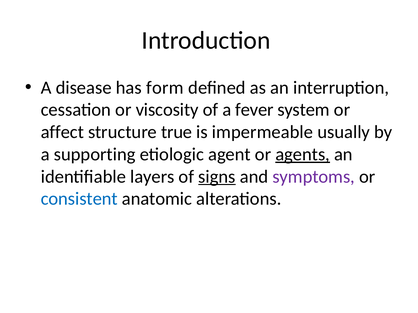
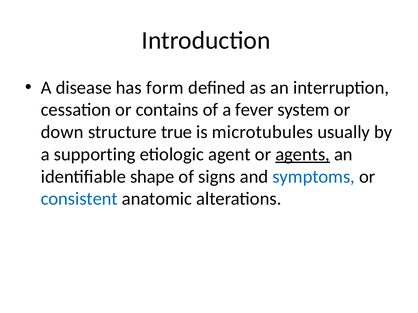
viscosity: viscosity -> contains
affect: affect -> down
impermeable: impermeable -> microtubules
layers: layers -> shape
signs underline: present -> none
symptoms colour: purple -> blue
